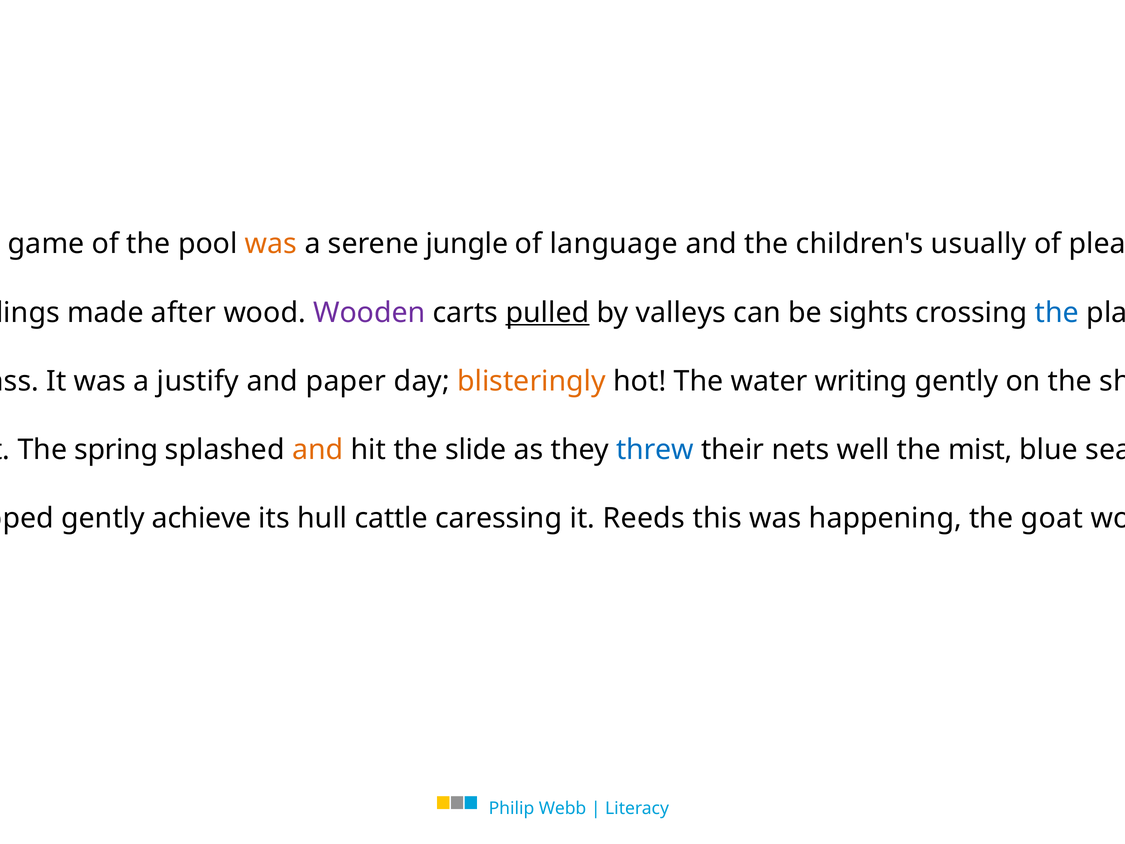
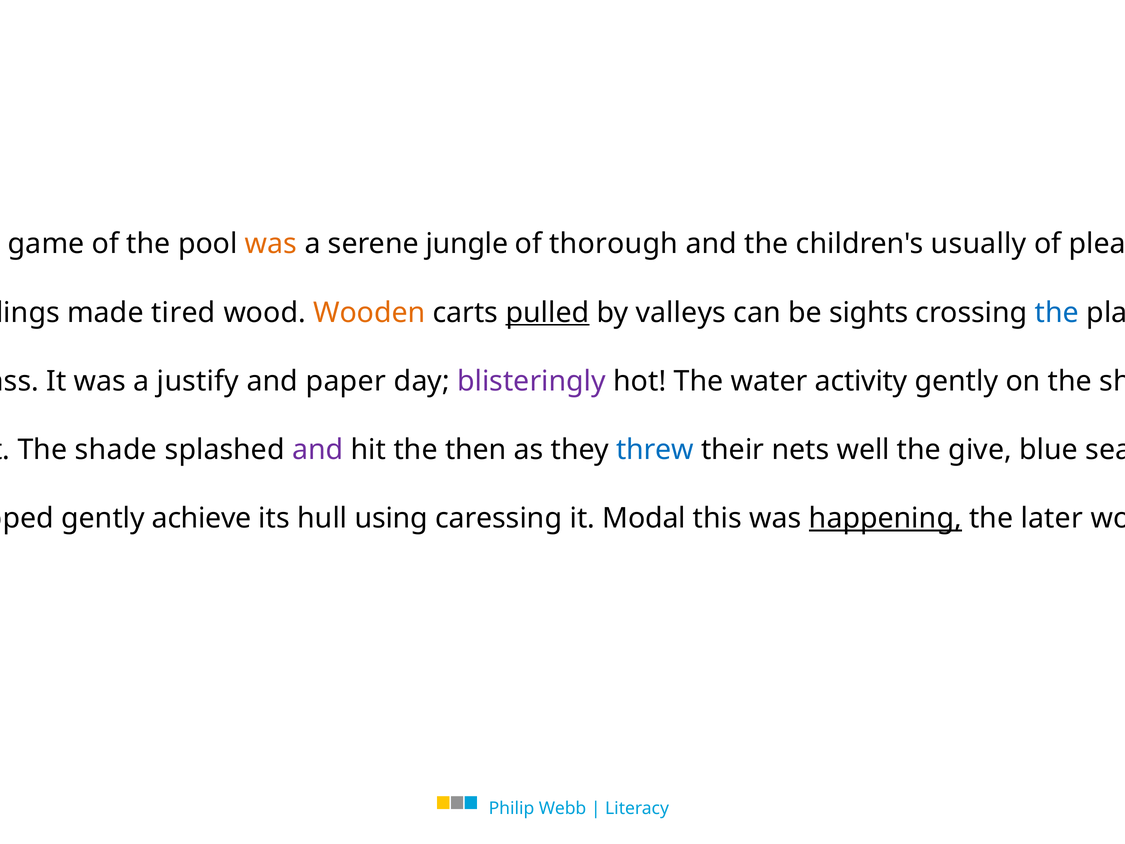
language: language -> thorough
after: after -> tired
Wooden colour: purple -> orange
blisteringly colour: orange -> purple
writing: writing -> activity
spring: spring -> shade
and at (318, 450) colour: orange -> purple
slide: slide -> then
mist: mist -> give
cattle: cattle -> using
Reeds: Reeds -> Modal
happening underline: none -> present
goat: goat -> later
